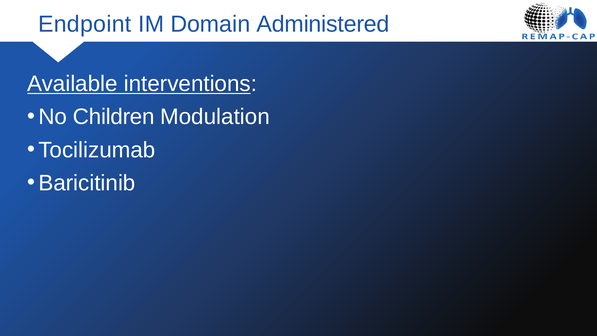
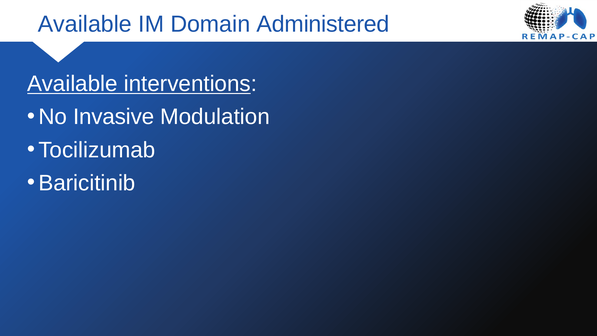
Endpoint at (85, 24): Endpoint -> Available
Children: Children -> Invasive
